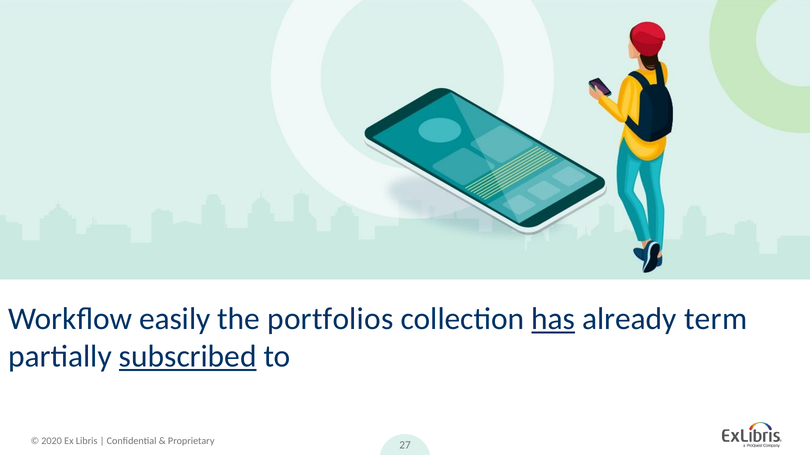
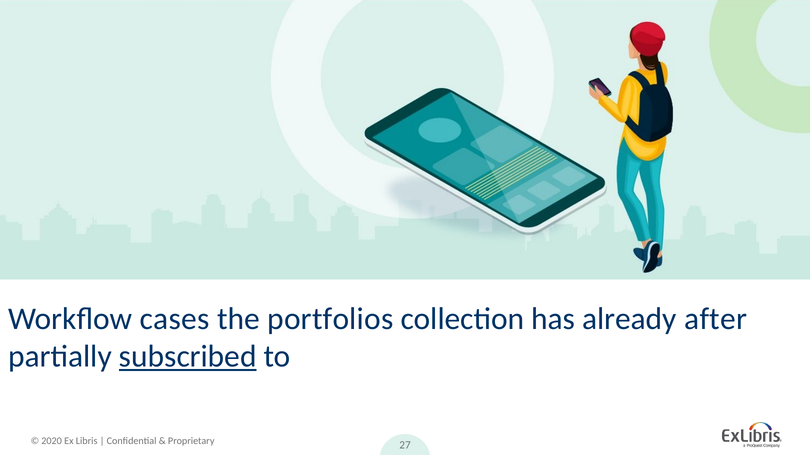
easily: easily -> cases
has underline: present -> none
term: term -> after
